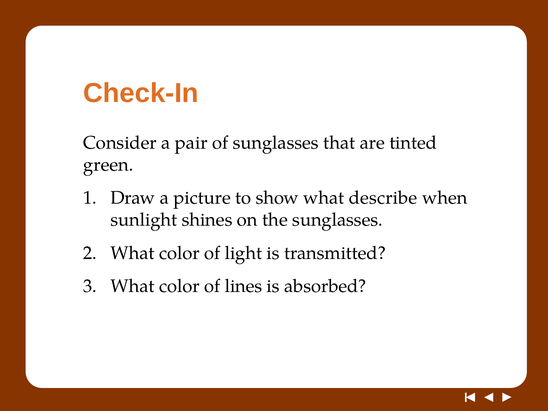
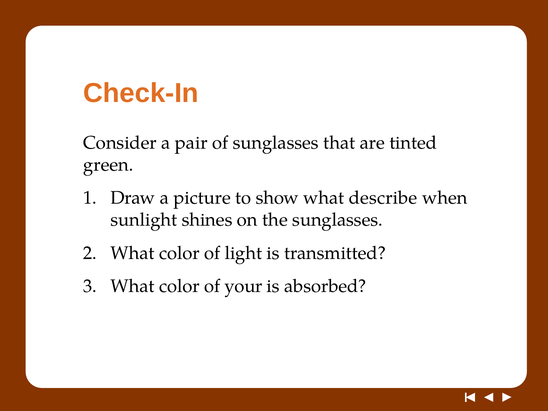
lines: lines -> your
